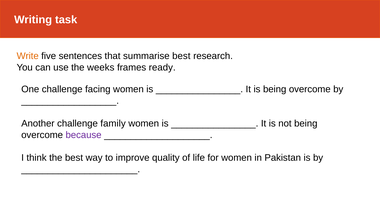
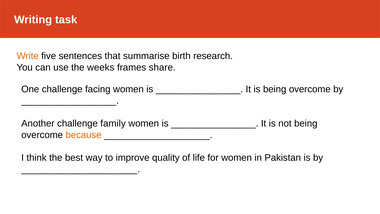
summarise best: best -> birth
ready: ready -> share
because colour: purple -> orange
